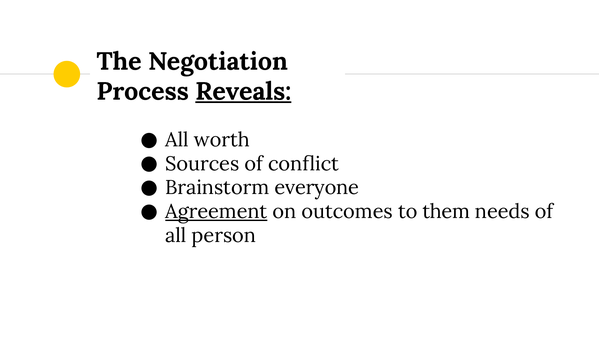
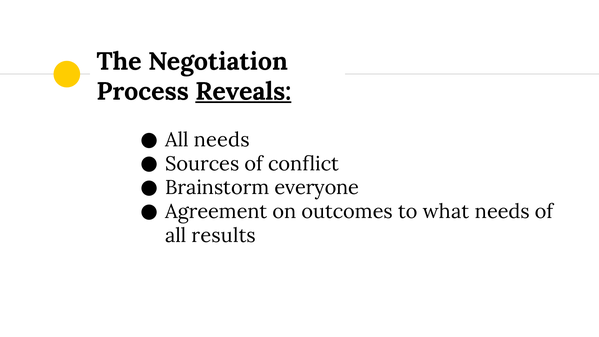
All worth: worth -> needs
Agreement underline: present -> none
them: them -> what
person: person -> results
